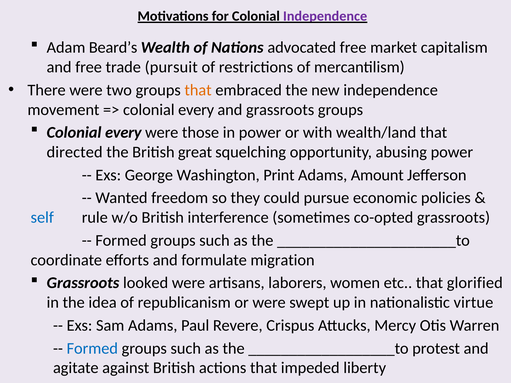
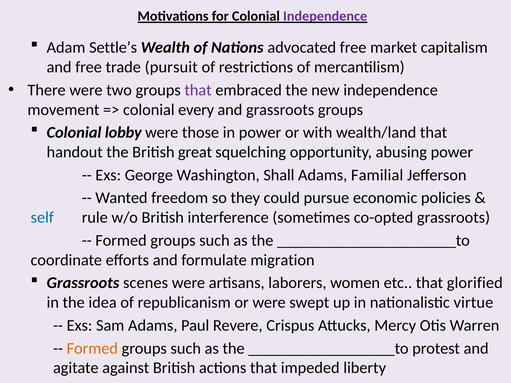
Beard’s: Beard’s -> Settle’s
that at (198, 90) colour: orange -> purple
every at (123, 133): every -> lobby
directed: directed -> handout
Print: Print -> Shall
Amount: Amount -> Familial
looked: looked -> scenes
Formed at (92, 349) colour: blue -> orange
